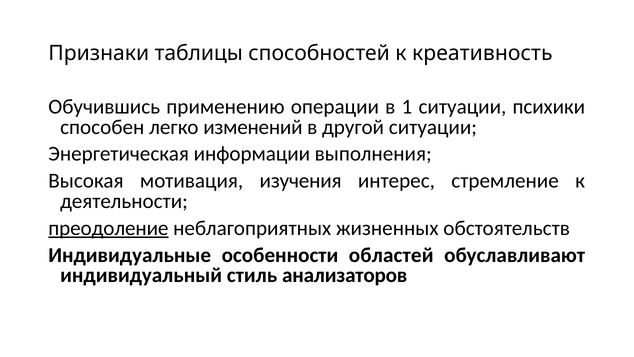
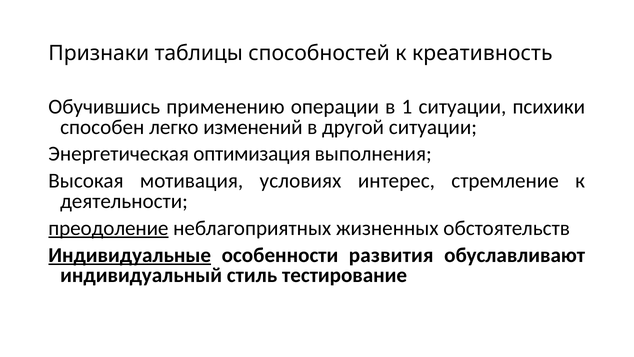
информации: информации -> оптимизация
изучения: изучения -> условиях
Индивидуальные underline: none -> present
областей: областей -> развития
анализаторов: анализаторов -> тестирование
